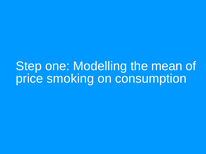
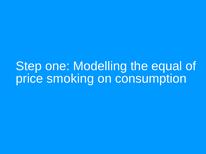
mean: mean -> equal
